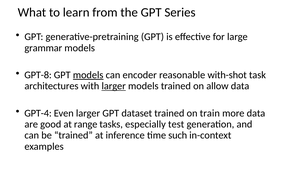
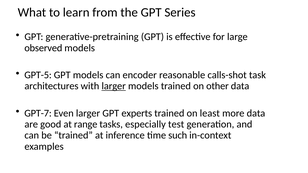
grammar: grammar -> observed
GPT-8: GPT-8 -> GPT-5
models at (88, 75) underline: present -> none
with-shot: with-shot -> calls-shot
allow: allow -> other
GPT-4: GPT-4 -> GPT-7
dataset: dataset -> experts
train: train -> least
